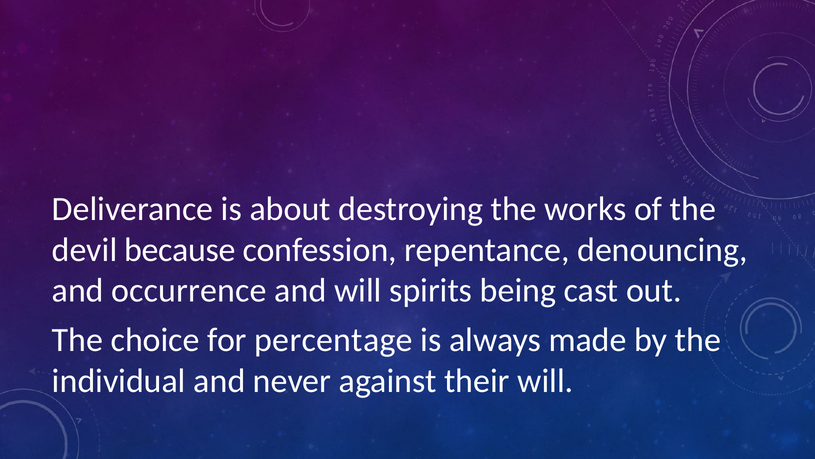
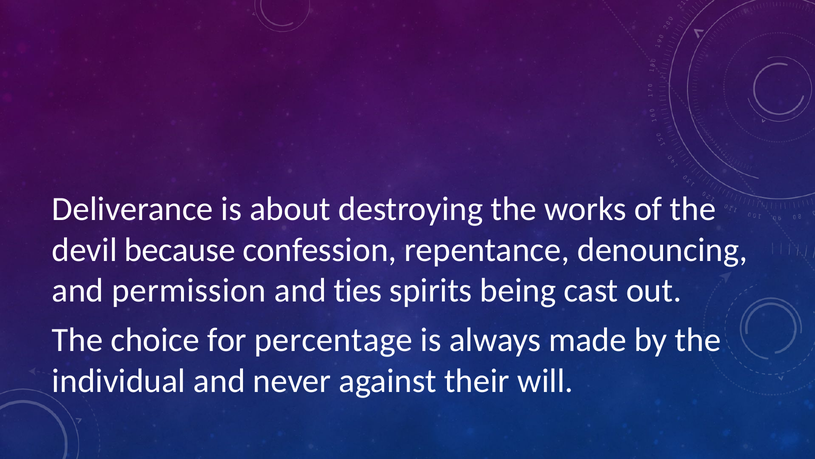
occurrence: occurrence -> permission
and will: will -> ties
